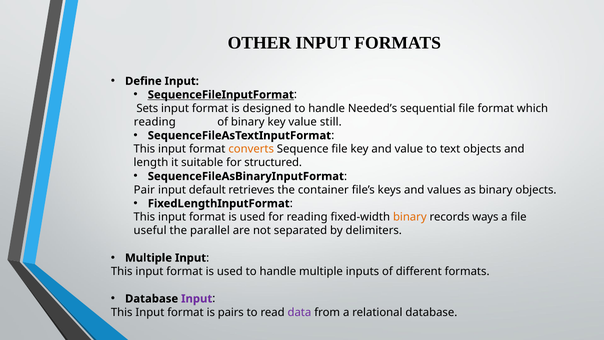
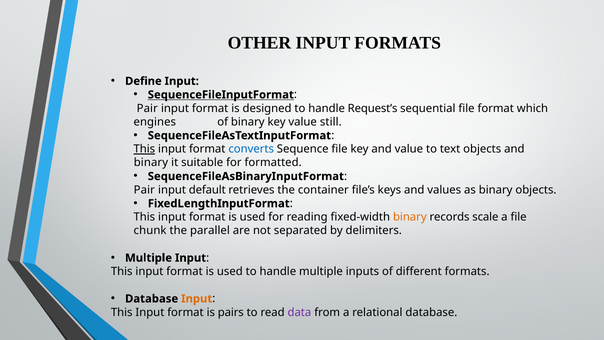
Sets at (147, 108): Sets -> Pair
Needed’s: Needed’s -> Request’s
reading at (155, 122): reading -> engines
This at (144, 149) underline: none -> present
converts colour: orange -> blue
length at (151, 163): length -> binary
structured: structured -> formatted
ways: ways -> scale
useful: useful -> chunk
Input at (197, 299) colour: purple -> orange
